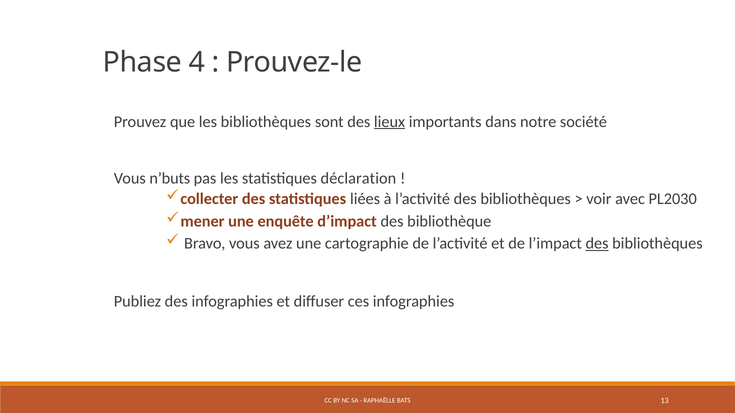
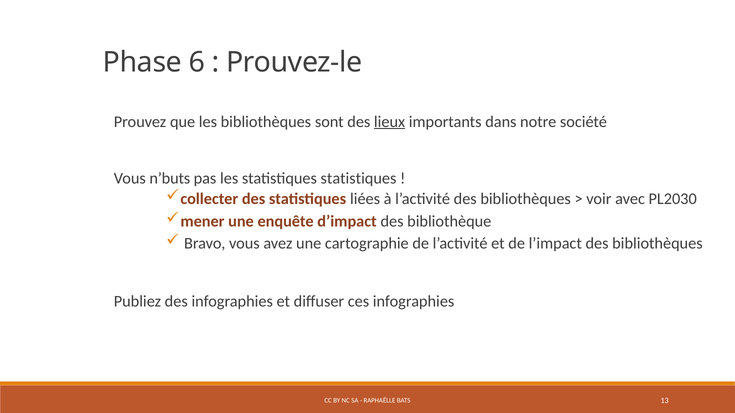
4: 4 -> 6
statistiques déclaration: déclaration -> statistiques
des at (597, 244) underline: present -> none
